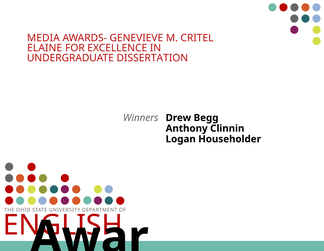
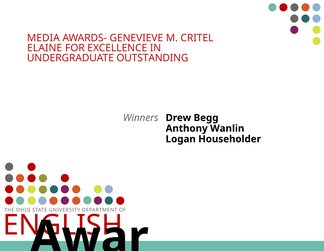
DISSERTATION: DISSERTATION -> OUTSTANDING
Clinnin: Clinnin -> Wanlin
